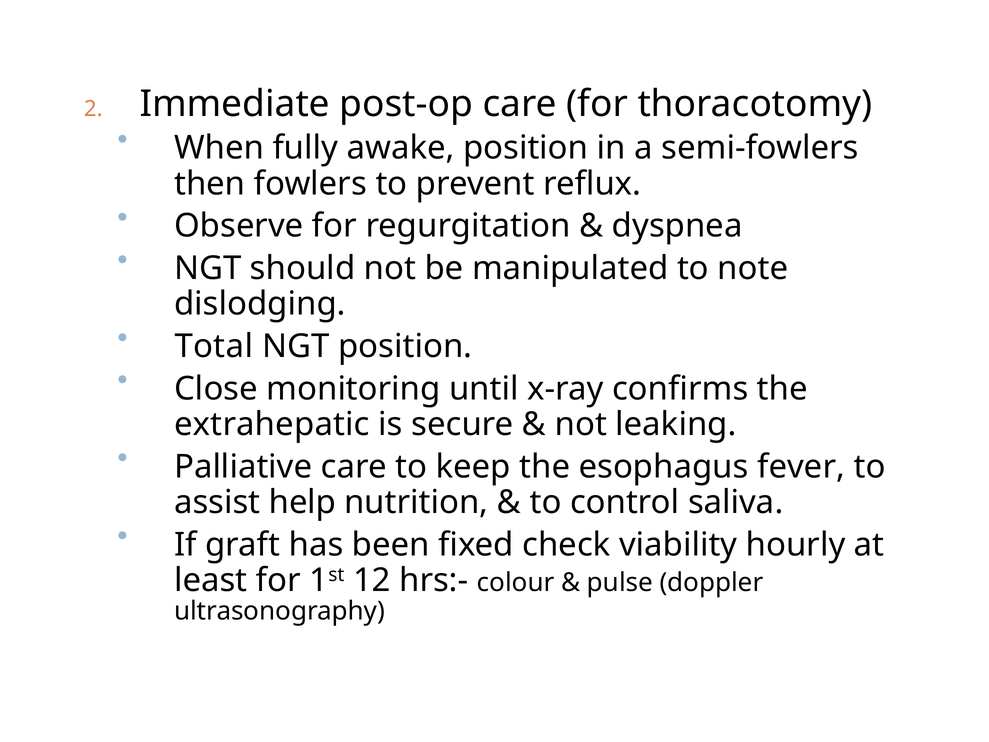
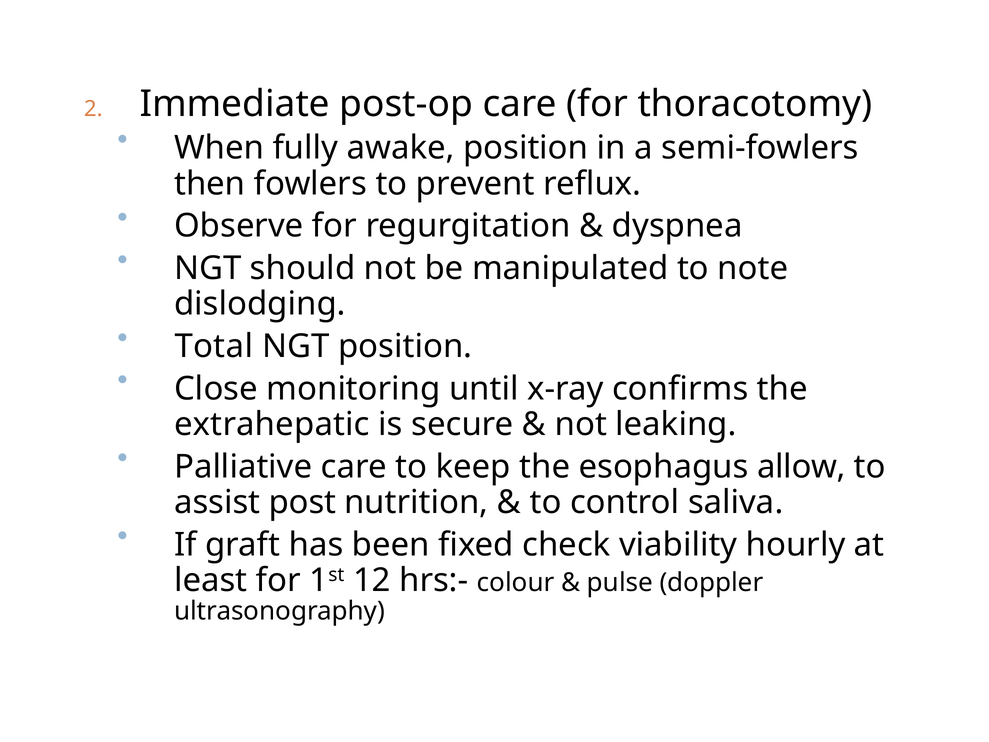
fever: fever -> allow
help: help -> post
